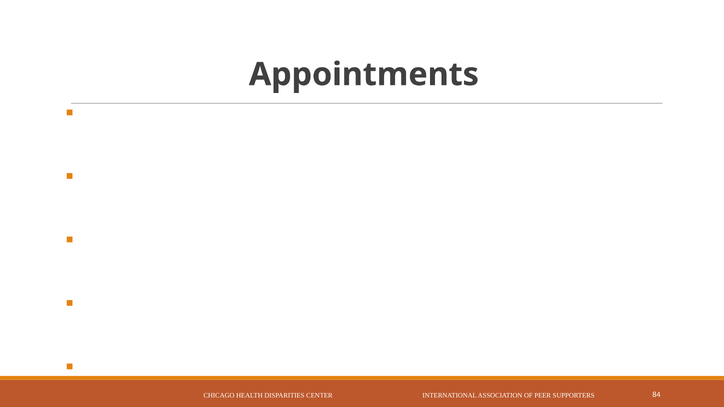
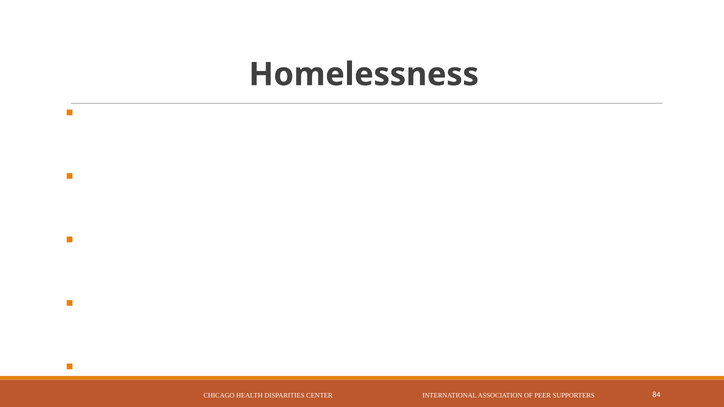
Appointments: Appointments -> Homelessness
